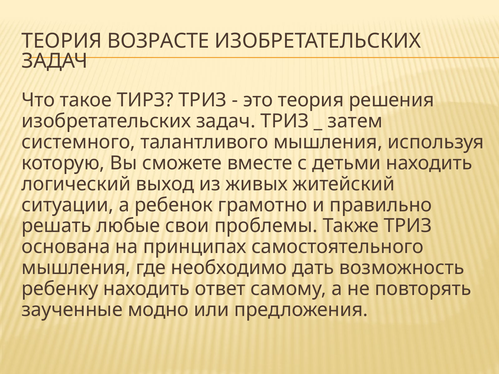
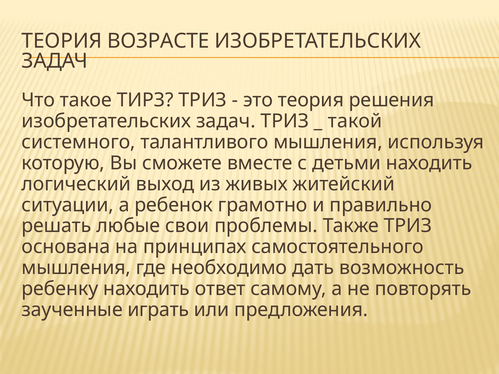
затем: затем -> такой
модно: модно -> играть
